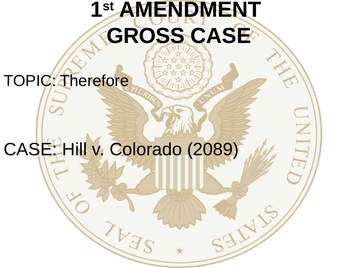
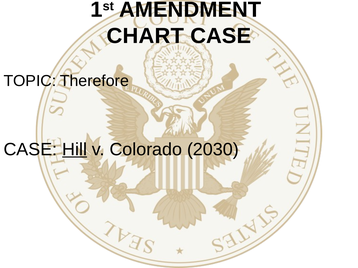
GROSS: GROSS -> CHART
Hill underline: none -> present
2089: 2089 -> 2030
